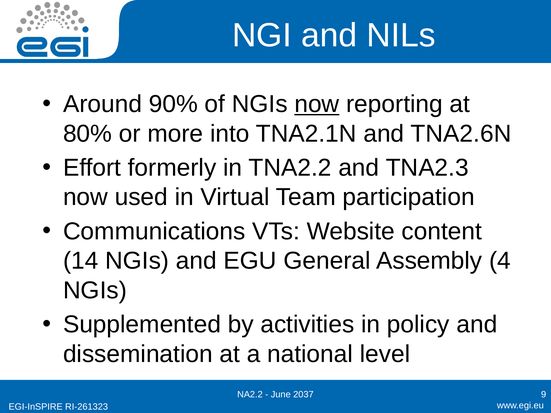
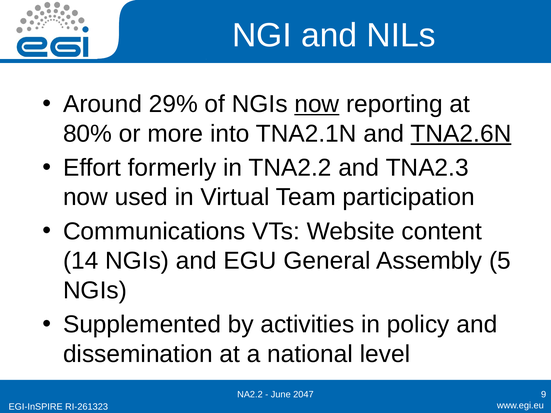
90%: 90% -> 29%
TNA2.6N underline: none -> present
4: 4 -> 5
2037: 2037 -> 2047
